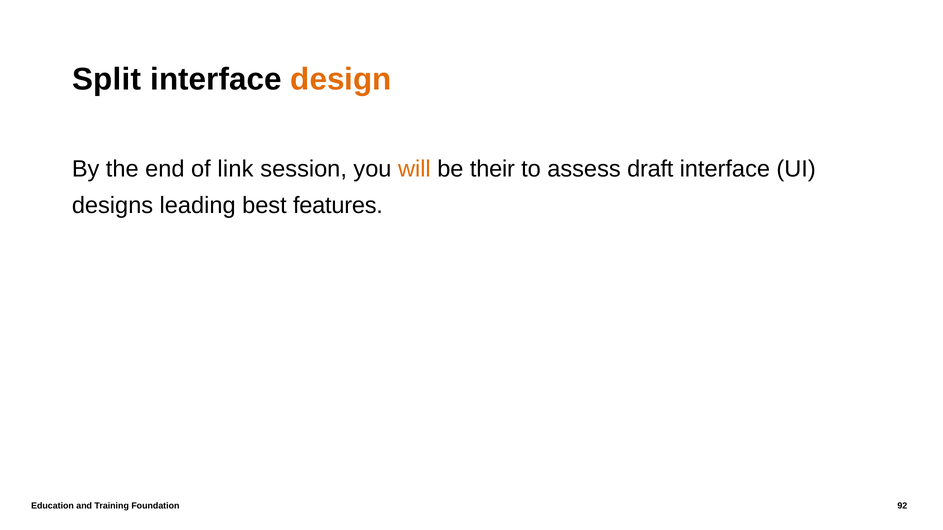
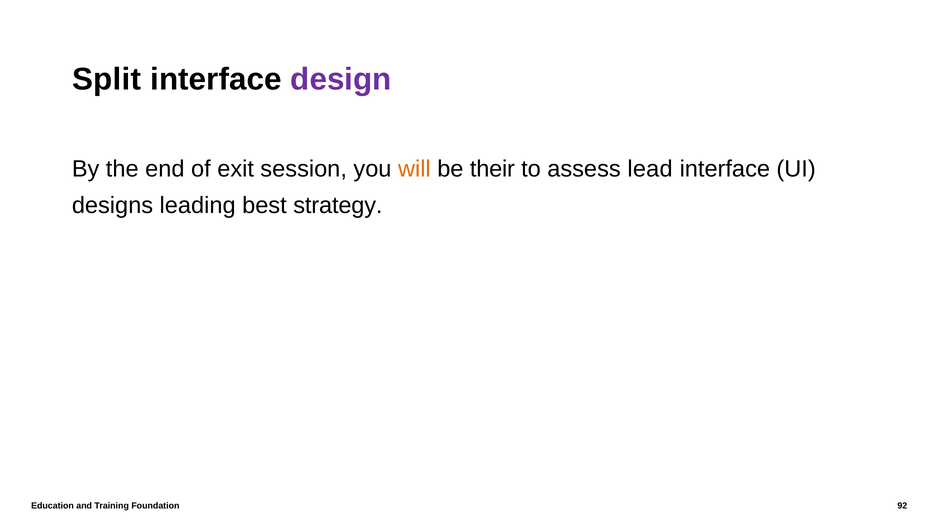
design colour: orange -> purple
link: link -> exit
draft: draft -> lead
features: features -> strategy
